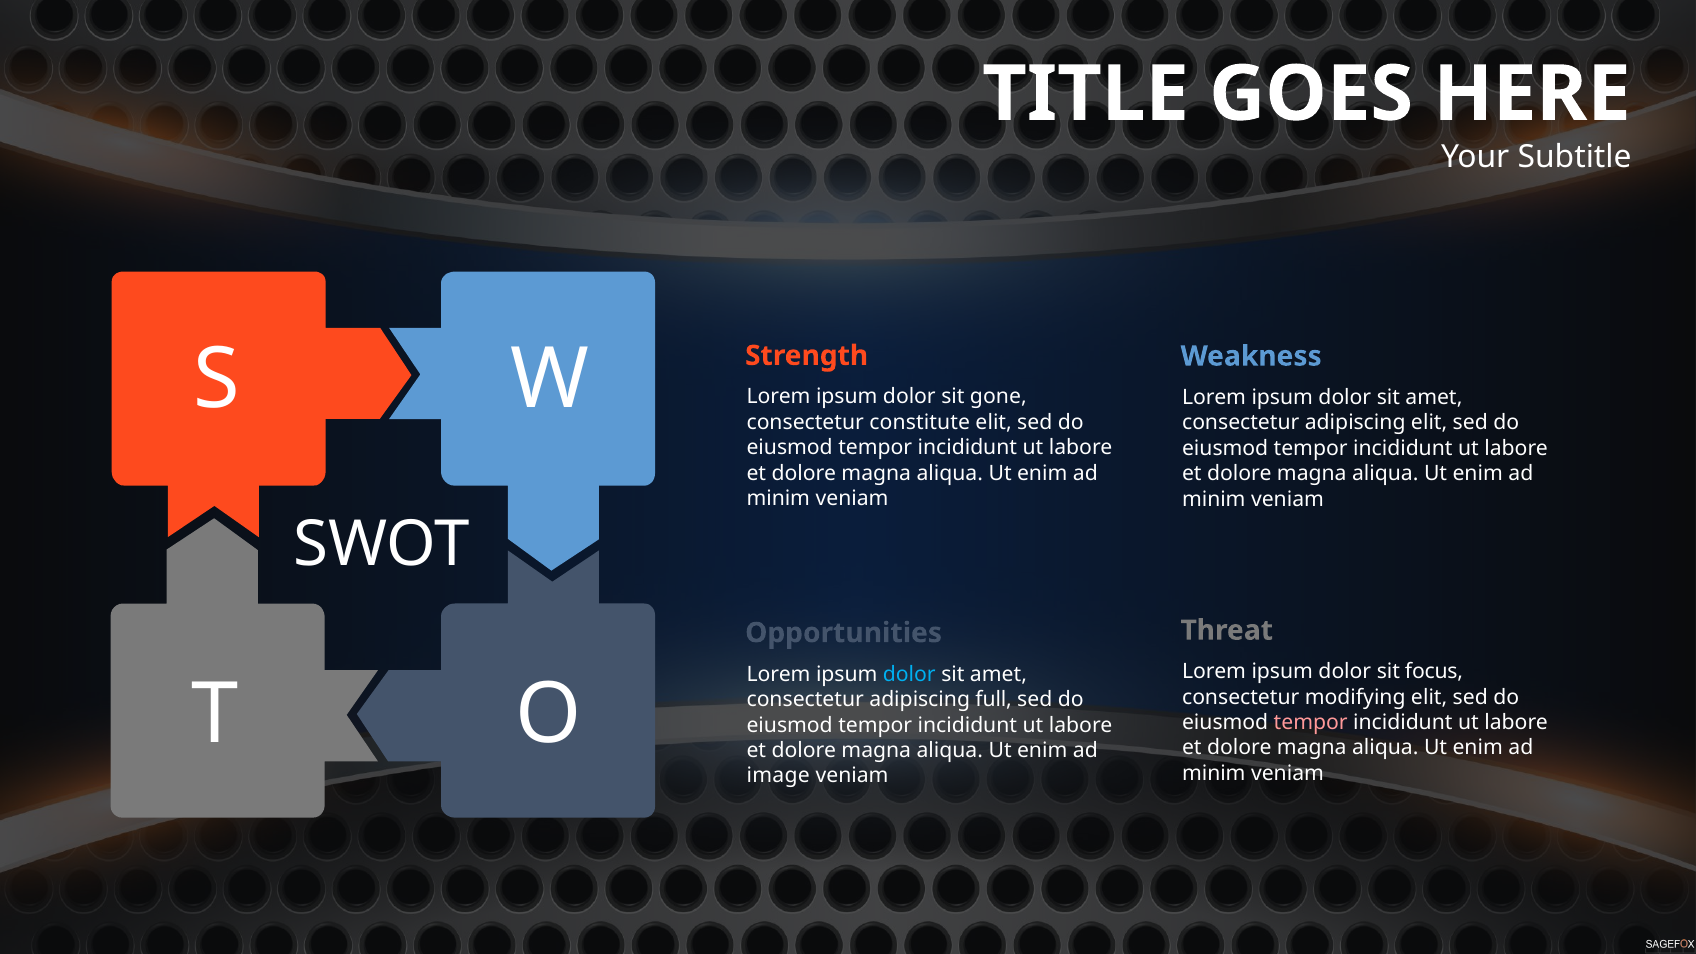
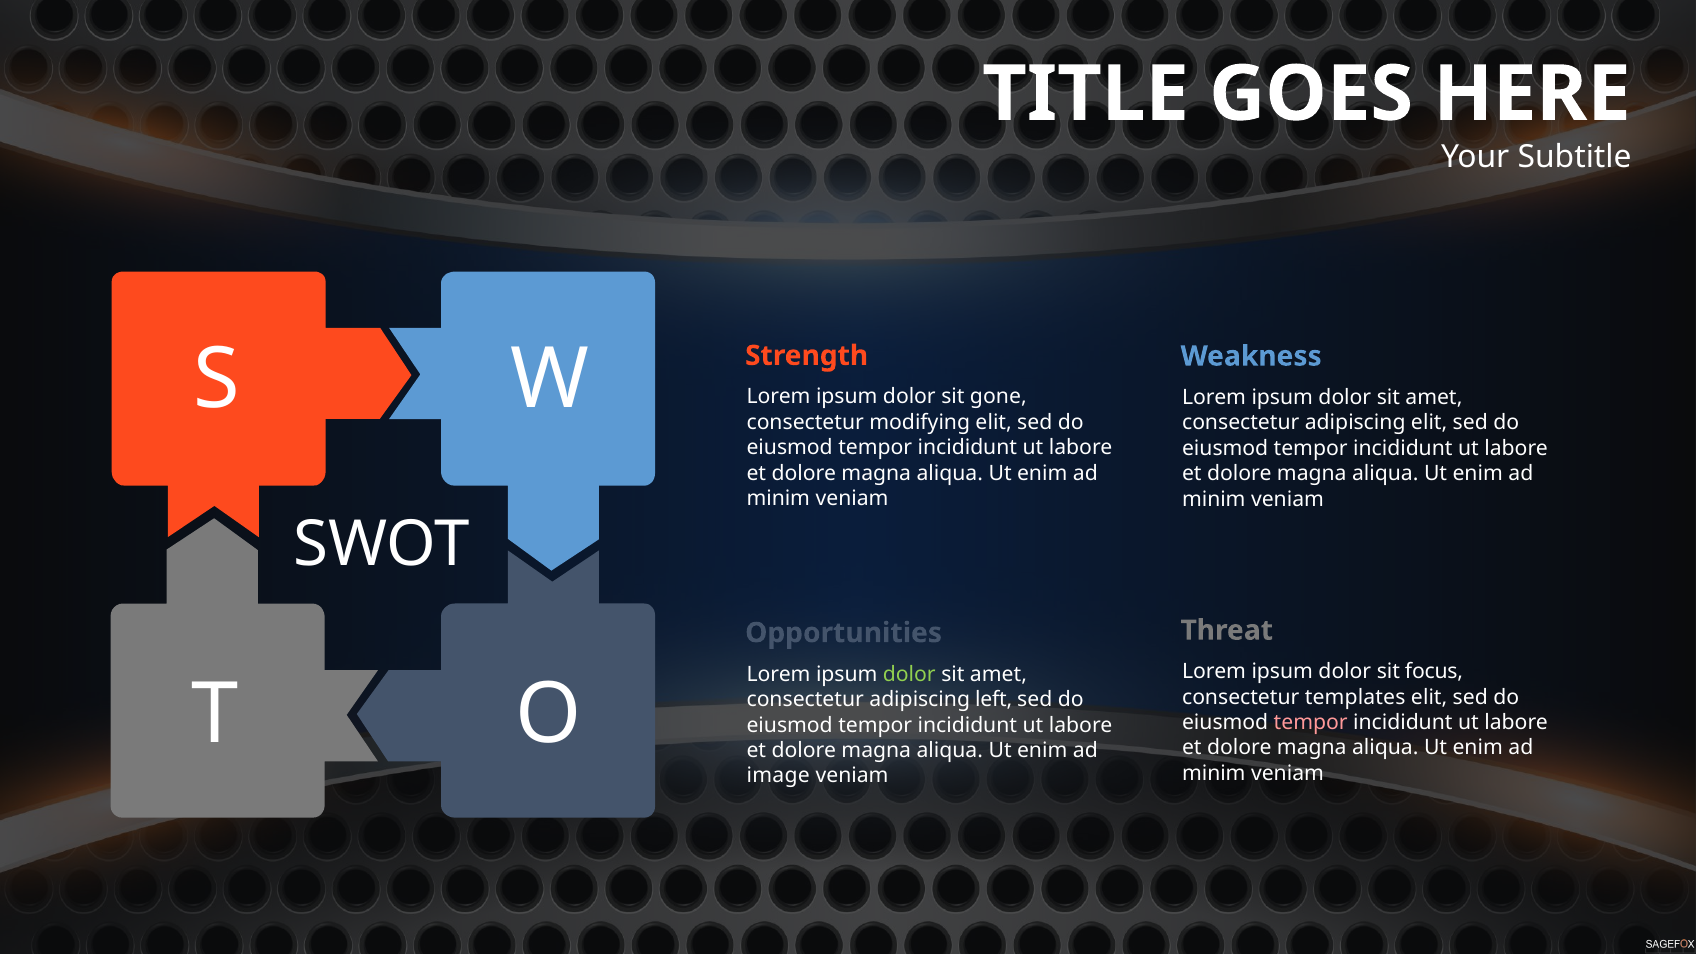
constitute: constitute -> modifying
dolor at (909, 674) colour: light blue -> light green
modifying: modifying -> templates
full: full -> left
